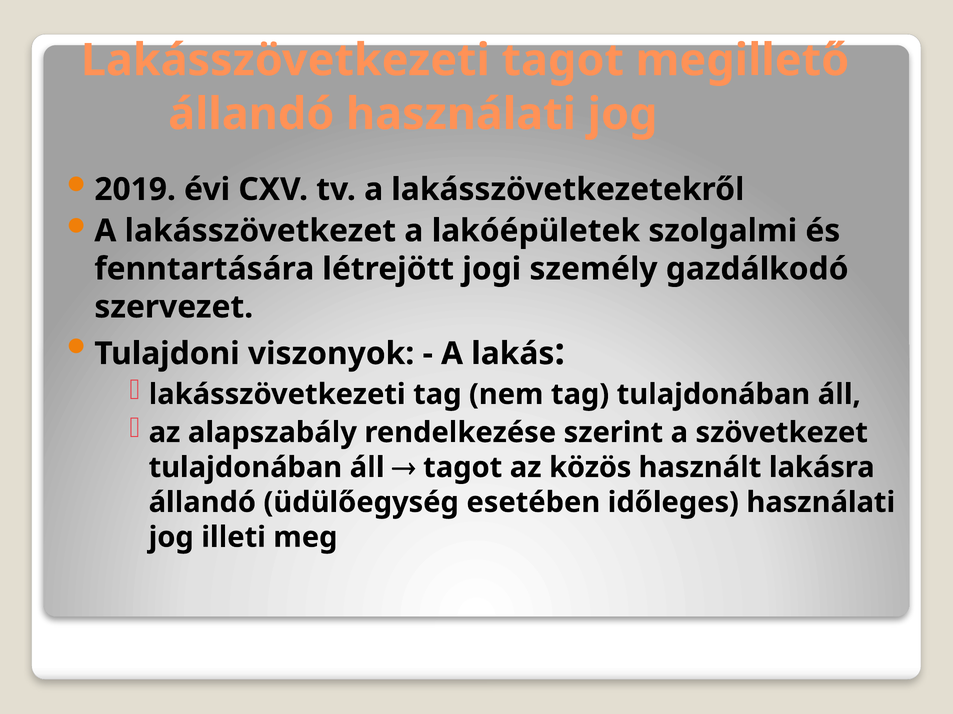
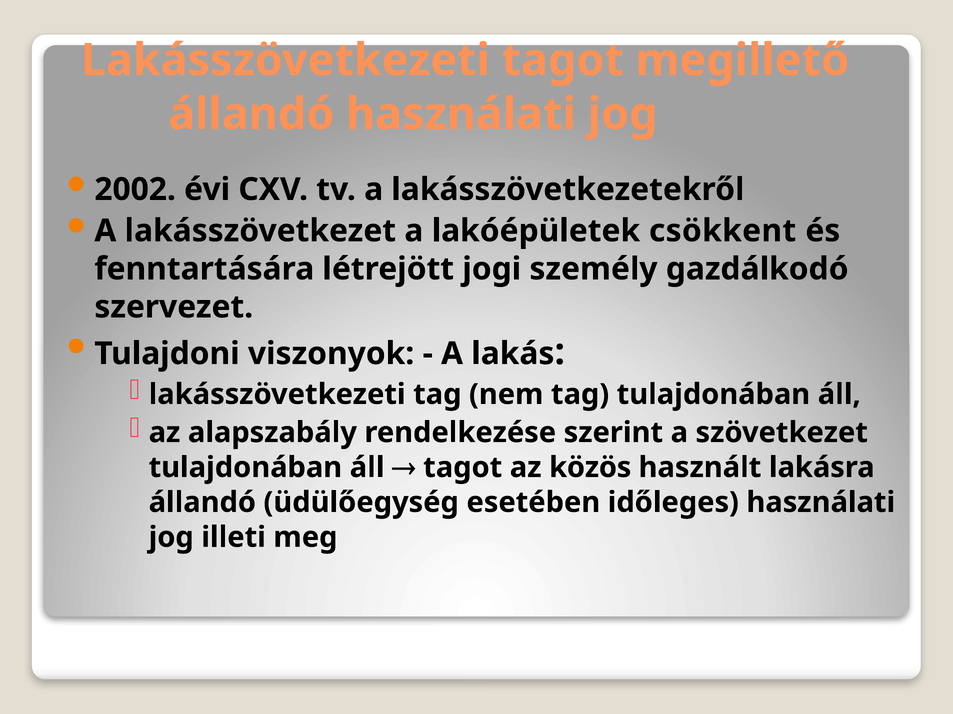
2019: 2019 -> 2002
szolgalmi: szolgalmi -> csökkent
